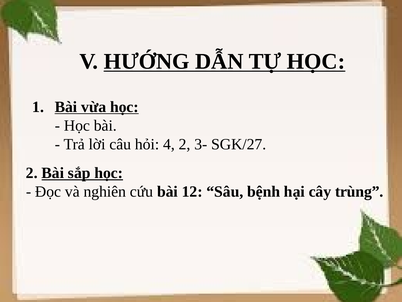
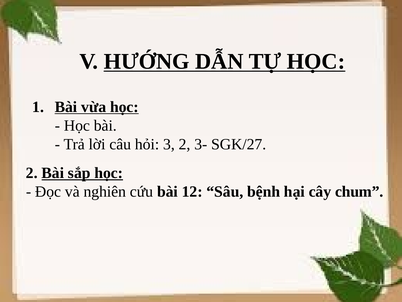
4: 4 -> 3
trùng: trùng -> chum
